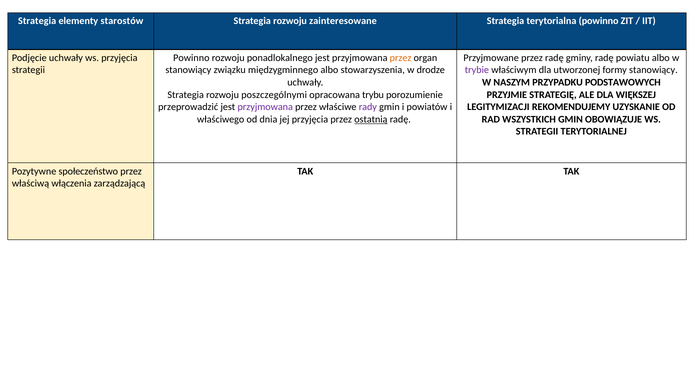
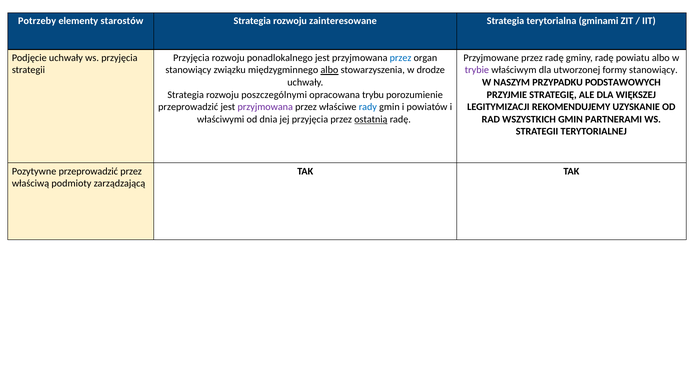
Strategia at (37, 21): Strategia -> Potrzeby
terytorialna powinno: powinno -> gminami
Powinno at (191, 58): Powinno -> Przyjęcia
przez at (401, 58) colour: orange -> blue
albo at (329, 70) underline: none -> present
rady colour: purple -> blue
właściwego: właściwego -> właściwymi
OBOWIĄZUJE: OBOWIĄZUJE -> PARTNERAMI
Pozytywne społeczeństwo: społeczeństwo -> przeprowadzić
włączenia: włączenia -> podmioty
